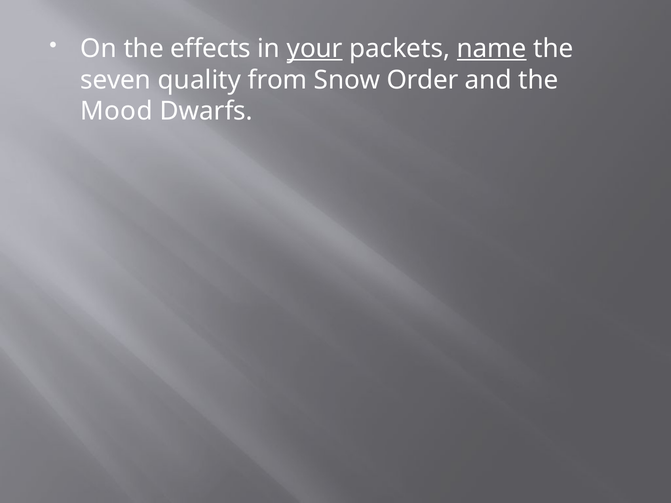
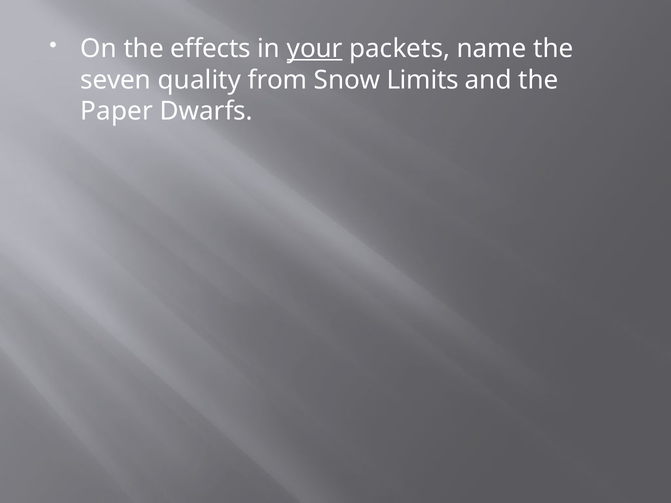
name underline: present -> none
Order: Order -> Limits
Mood: Mood -> Paper
